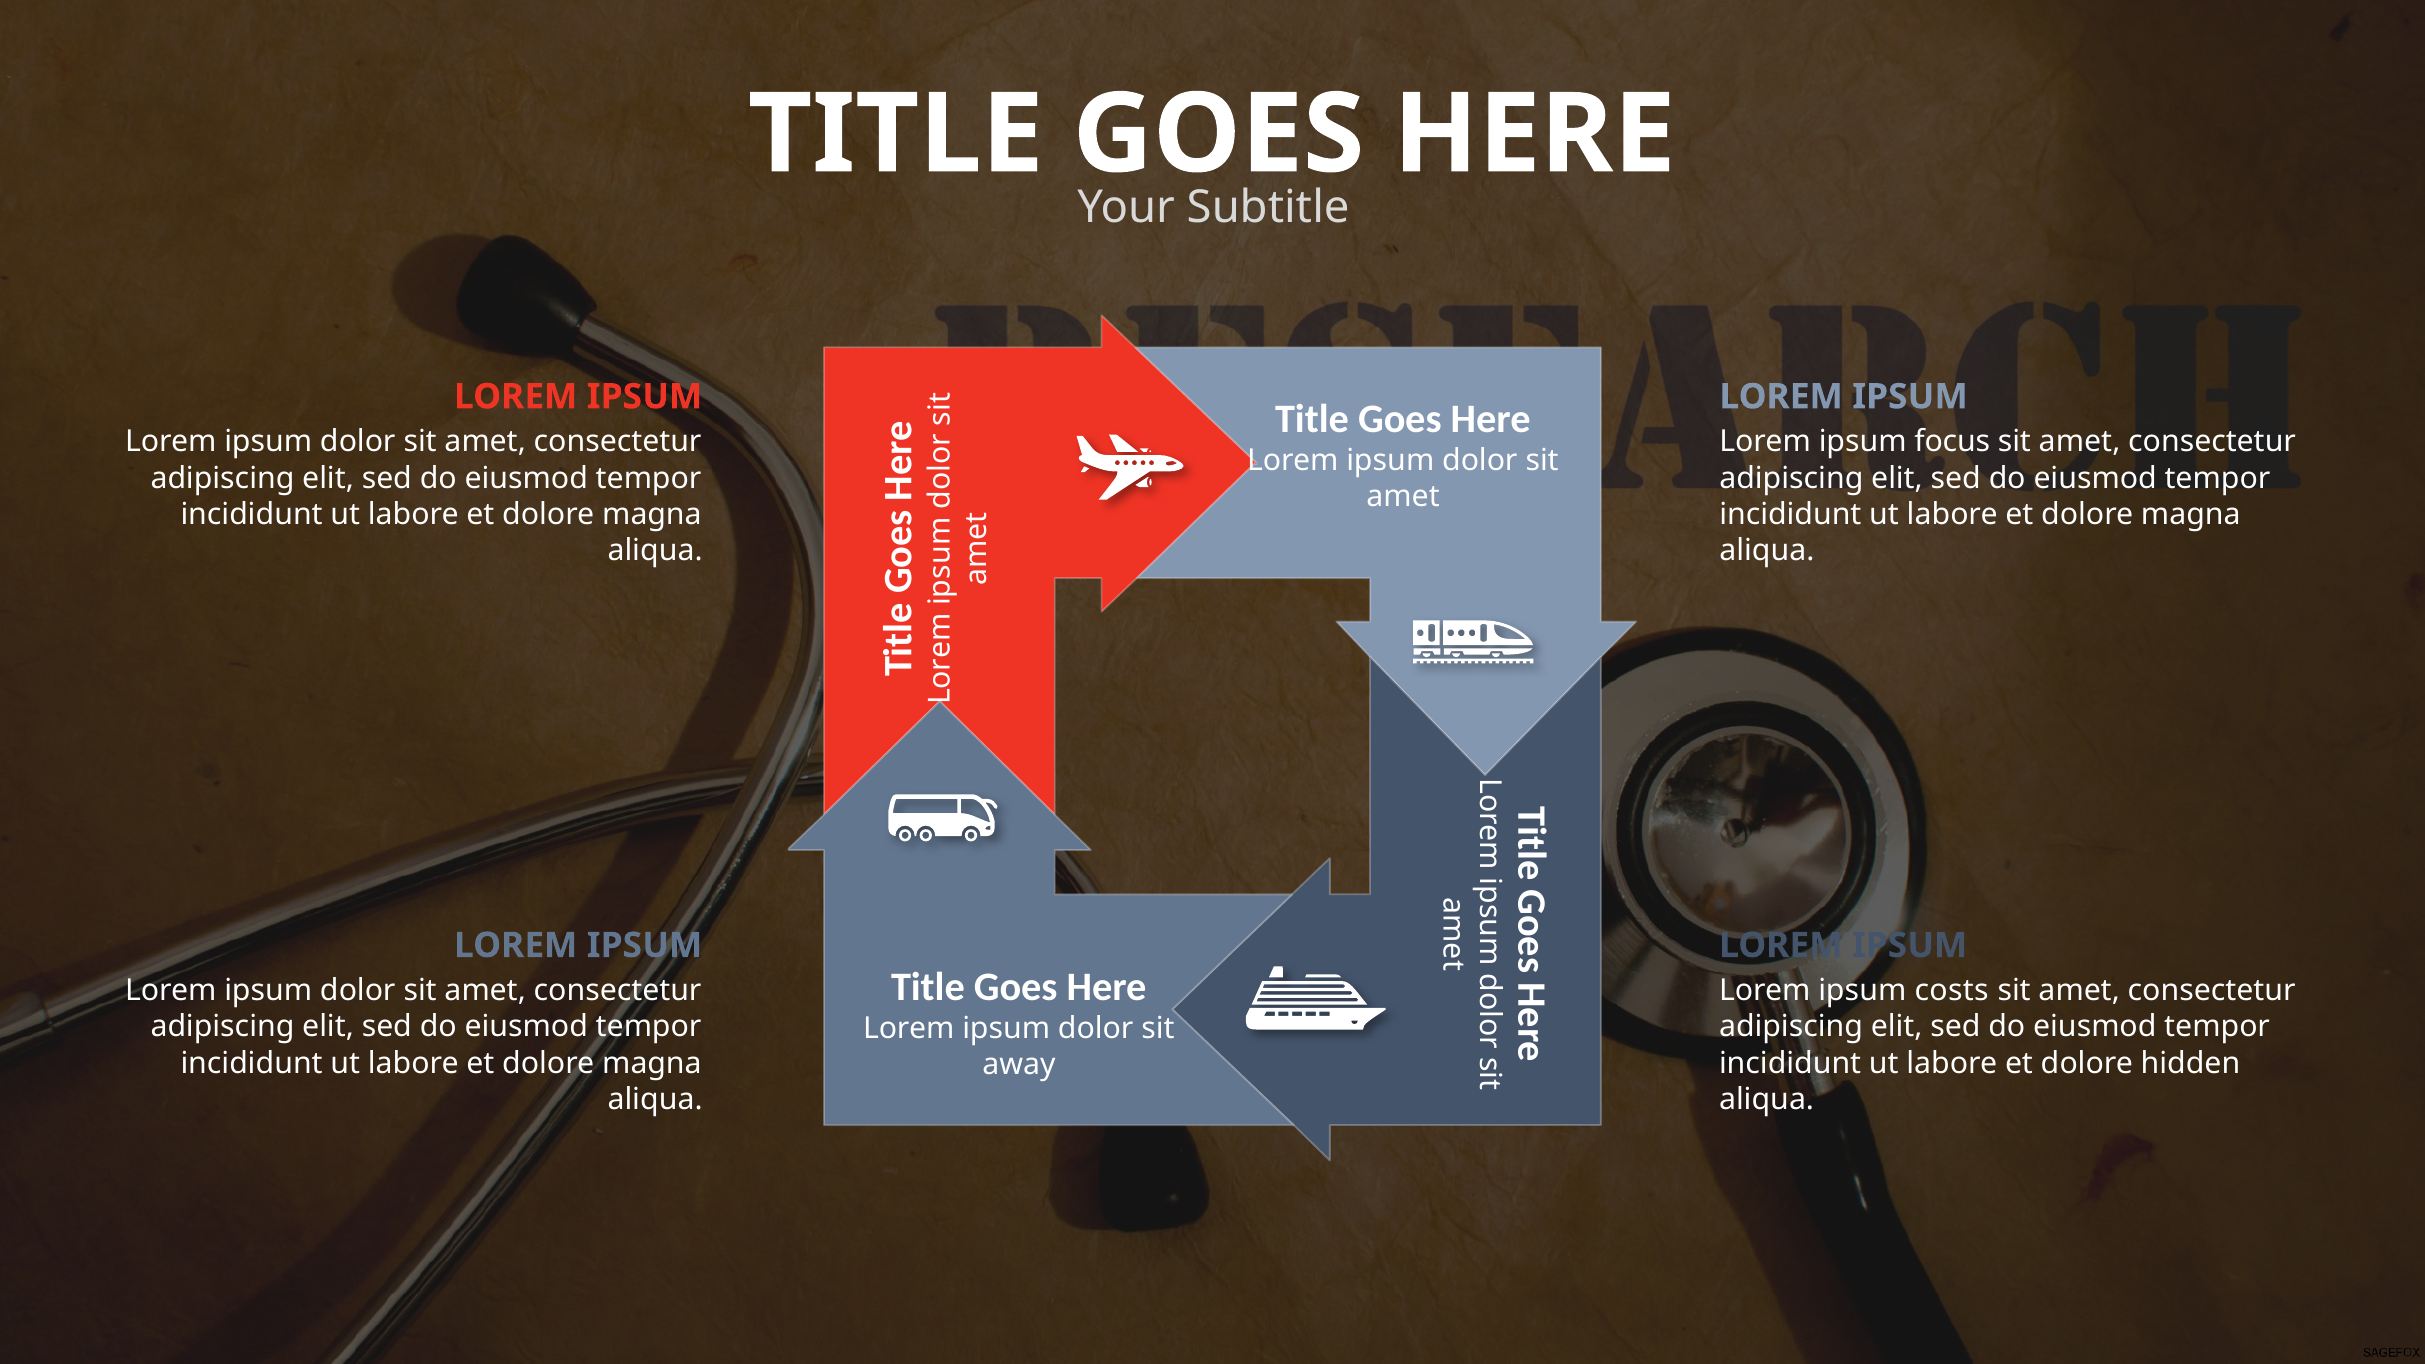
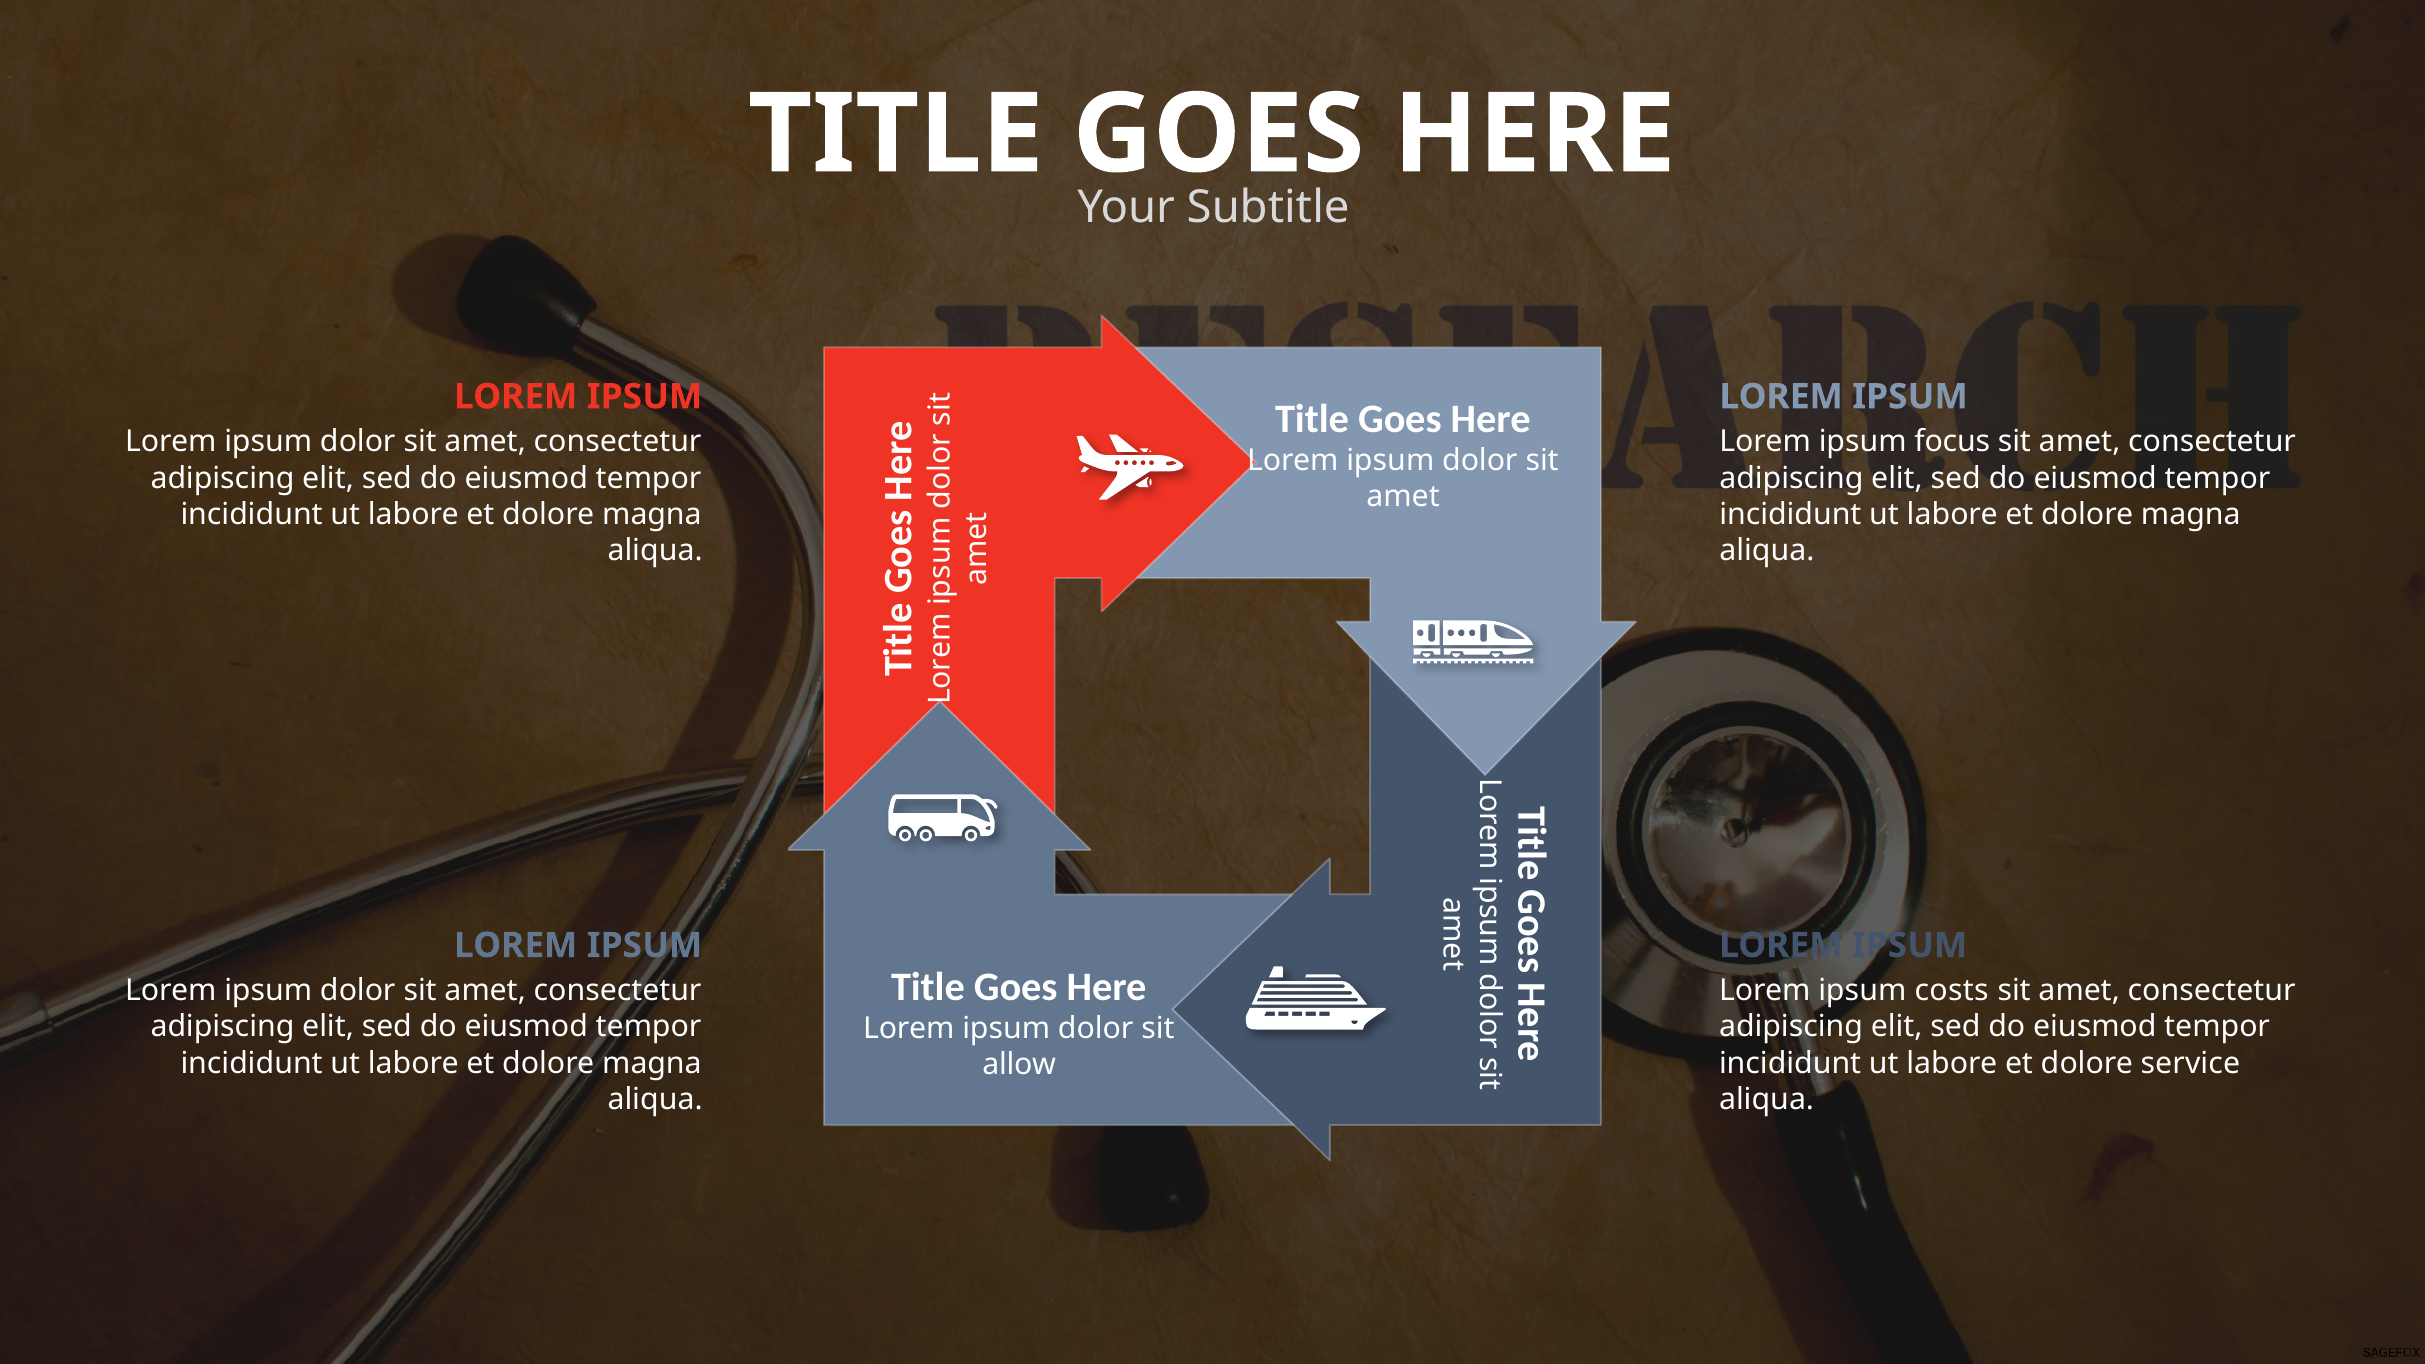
hidden: hidden -> service
away: away -> allow
